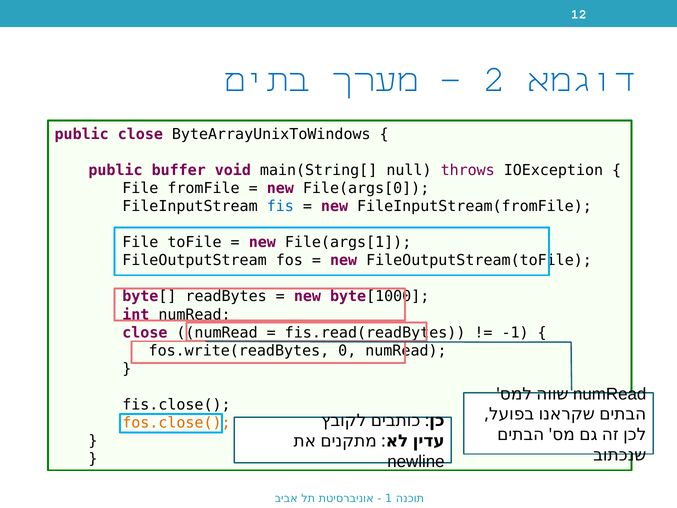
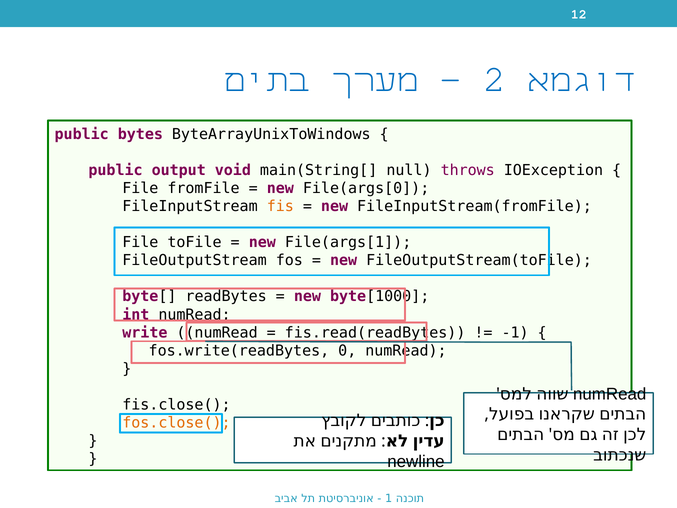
public close: close -> bytes
buffer: buffer -> output
fis colour: blue -> orange
close at (145, 332): close -> write
